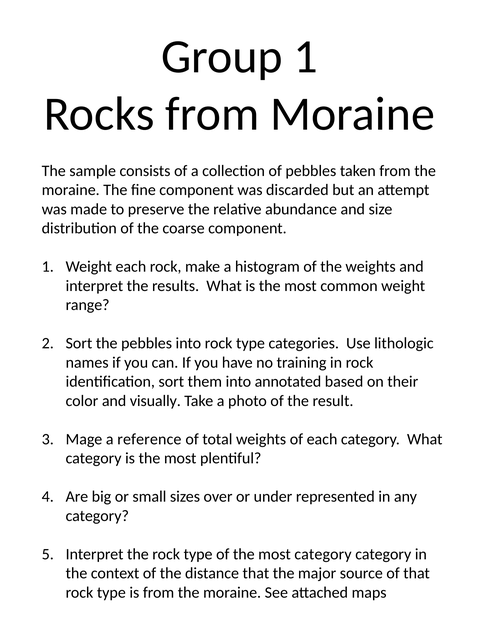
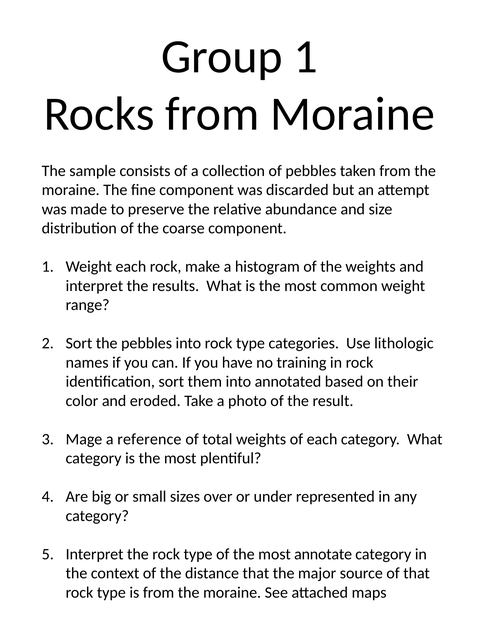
visually: visually -> eroded
most category: category -> annotate
